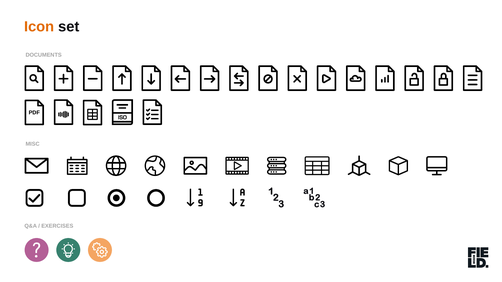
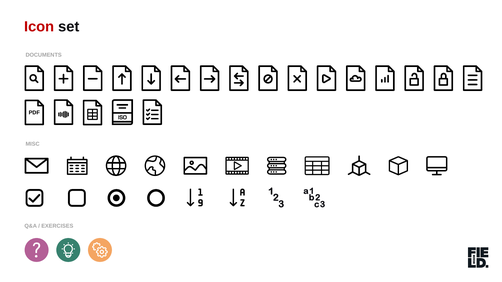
Icon colour: orange -> red
